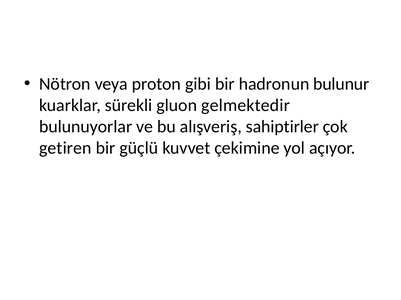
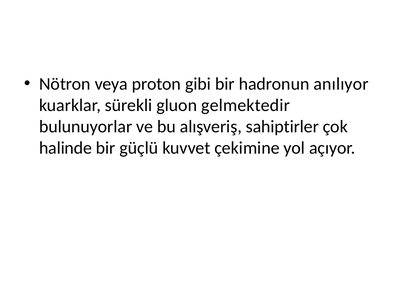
bulunur: bulunur -> anılıyor
getiren: getiren -> halinde
